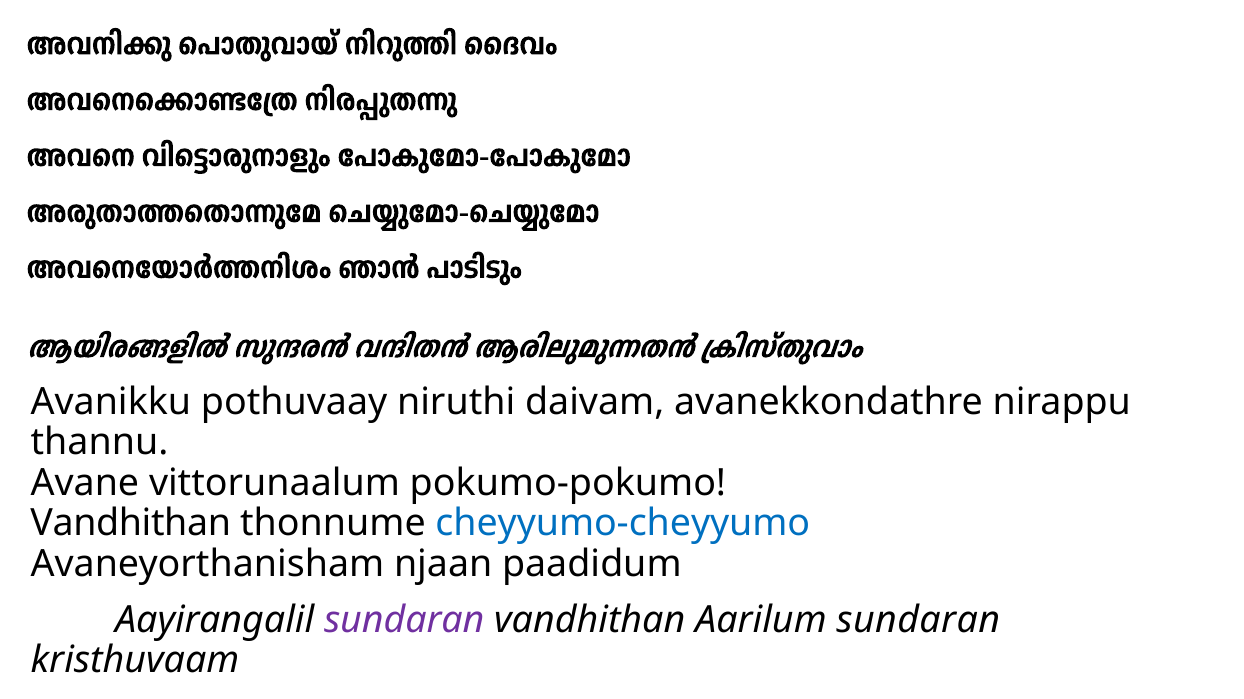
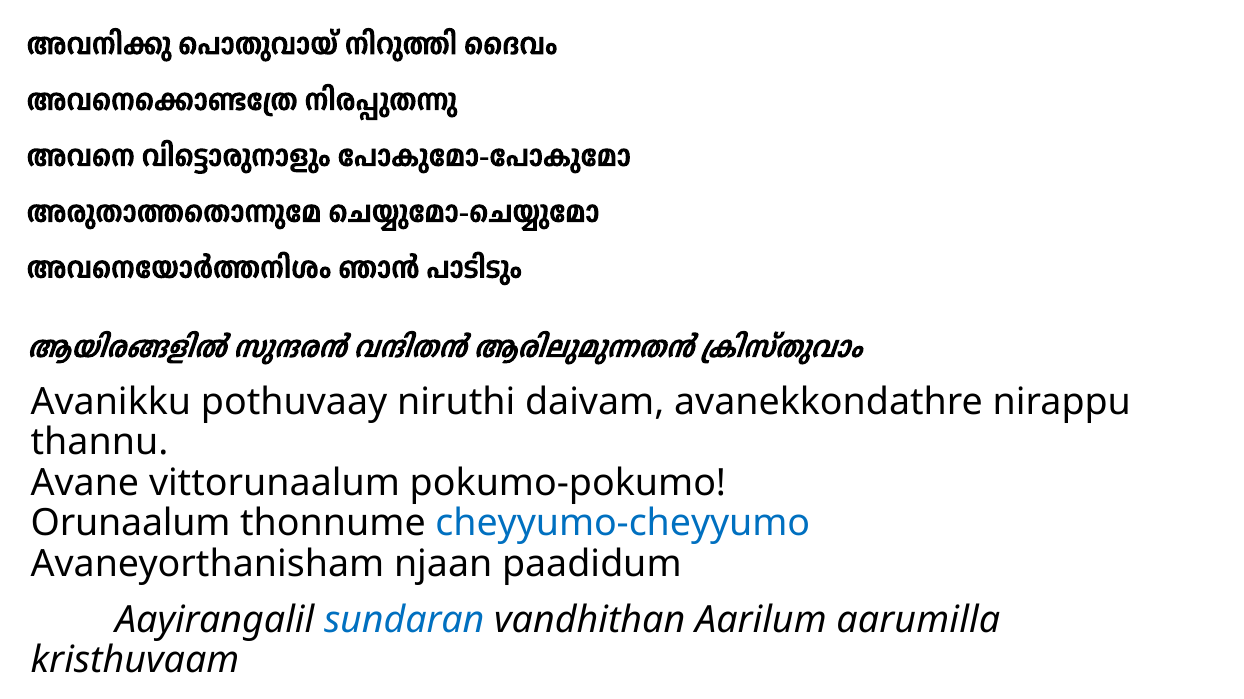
Vandhithan at (131, 524): Vandhithan -> Orunaalum
sundaran at (404, 621) colour: purple -> blue
Aarilum sundaran: sundaran -> aarumilla
